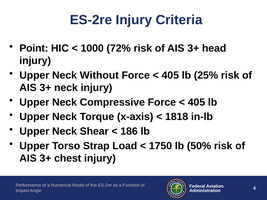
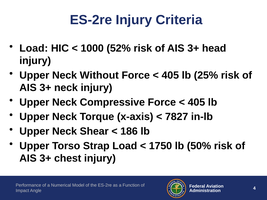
Point at (34, 48): Point -> Load
72%: 72% -> 52%
1818: 1818 -> 7827
